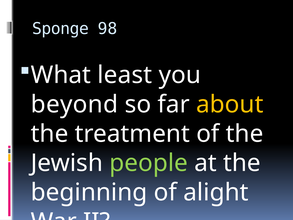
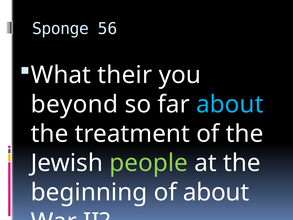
98: 98 -> 56
least: least -> their
about at (230, 104) colour: yellow -> light blue
of alight: alight -> about
